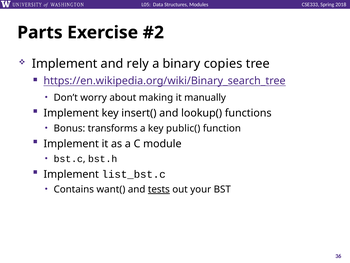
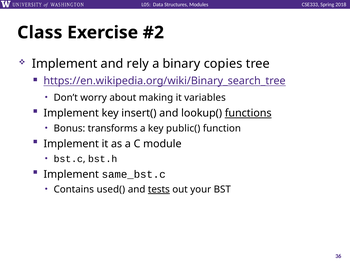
Parts: Parts -> Class
manually: manually -> variables
functions underline: none -> present
list_bst.c: list_bst.c -> same_bst.c
want(: want( -> used(
